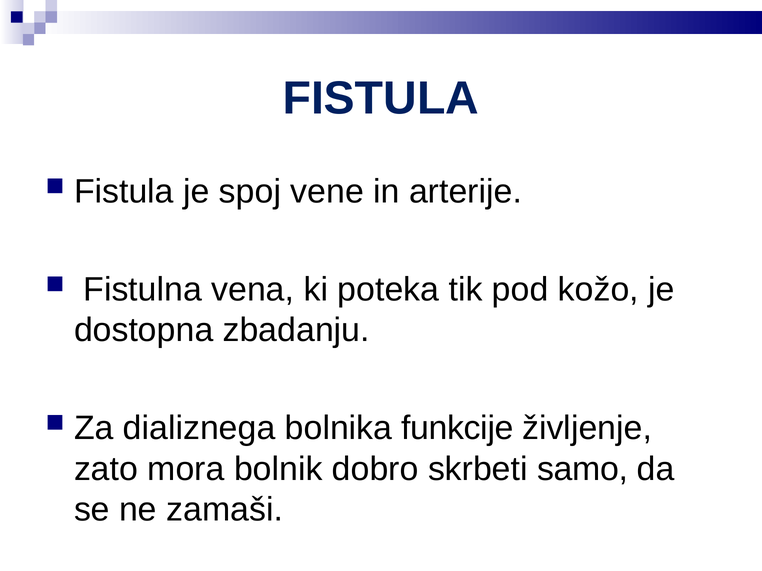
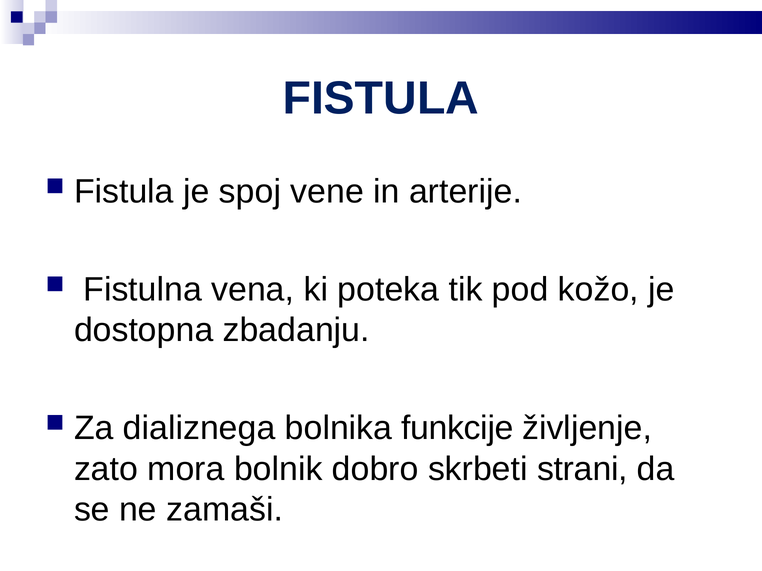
samo: samo -> strani
